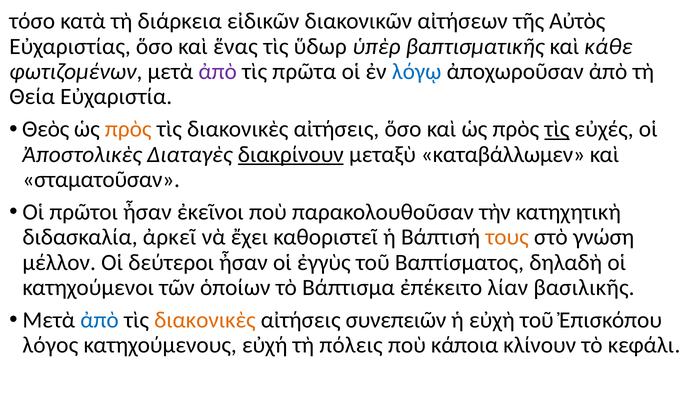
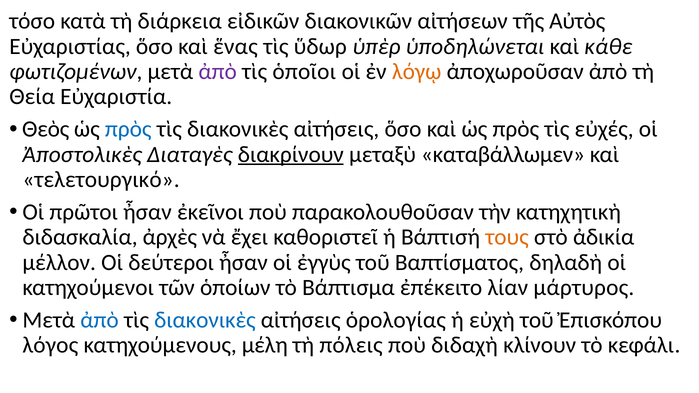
βαπτισματικῆς: βαπτισματικῆς -> ὑποδηλώνεται
πρῶτα: πρῶτα -> ὁποῖοι
λόγῳ colour: blue -> orange
πρὸς at (128, 129) colour: orange -> blue
τὶς at (557, 129) underline: present -> none
σταματοῦσαν: σταματοῦσαν -> τελετουργικό
ἀρκεῖ: ἀρκεῖ -> ἀρχὲς
γνώση: γνώση -> ἀδικία
βασιλικῆς: βασιλικῆς -> μάρτυρος
διακονικὲς at (205, 320) colour: orange -> blue
συνεπειῶν: συνεπειῶν -> ὁρολογίας
εὐχή: εὐχή -> μέλη
κάποια: κάποια -> διδαχὴ
